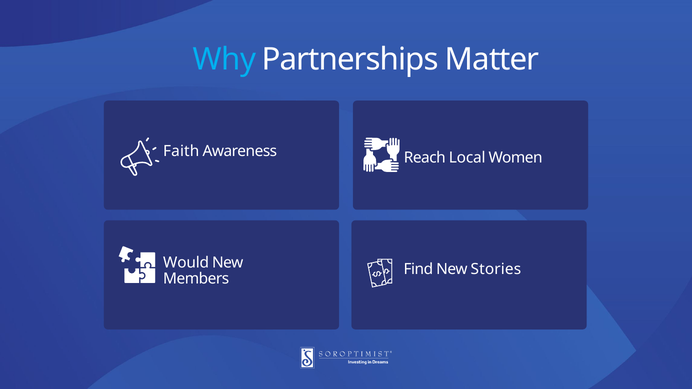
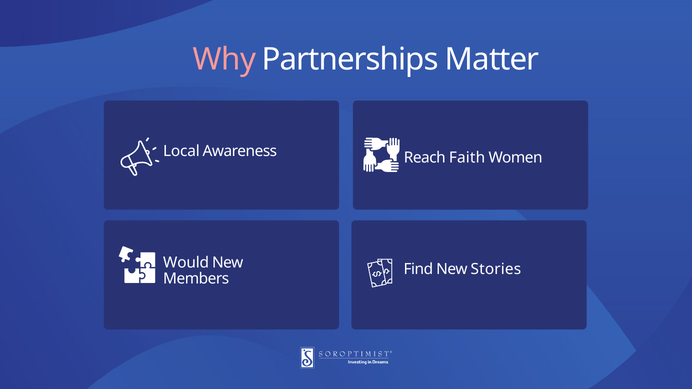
Why colour: light blue -> pink
Faith: Faith -> Local
Local: Local -> Faith
